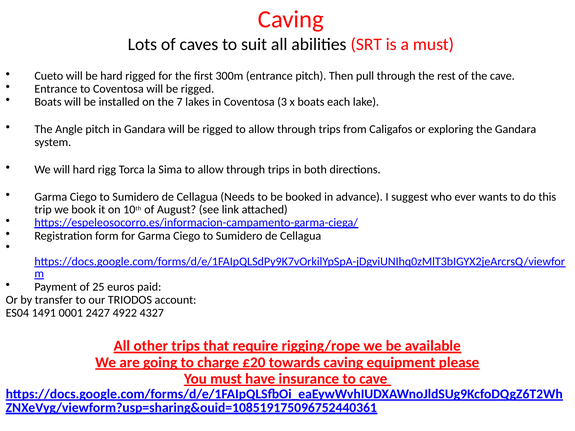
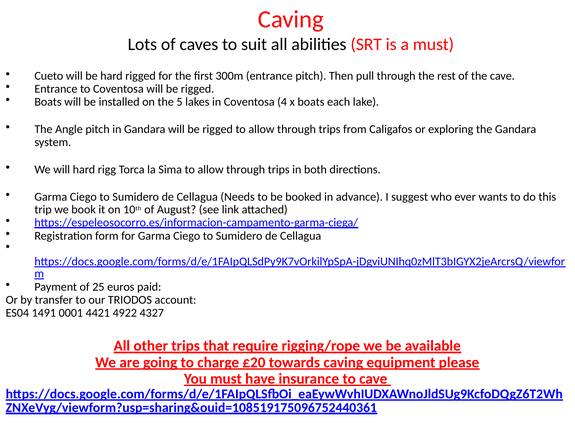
7: 7 -> 5
3: 3 -> 4
2427: 2427 -> 4421
